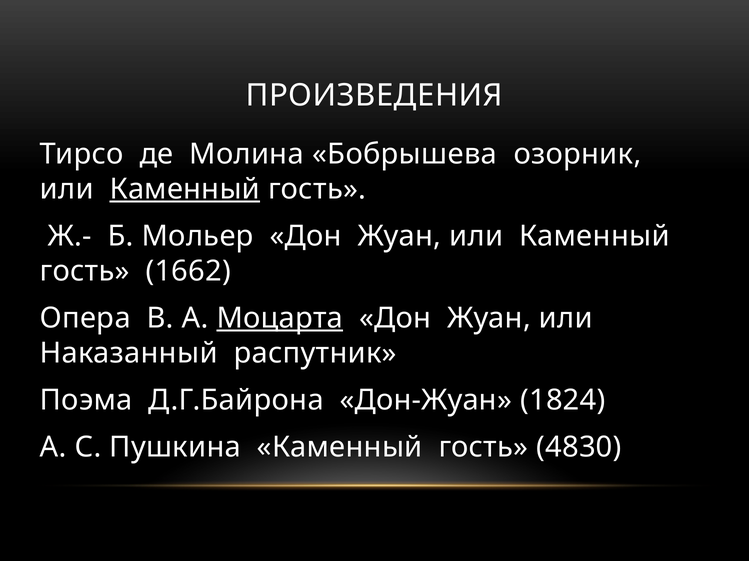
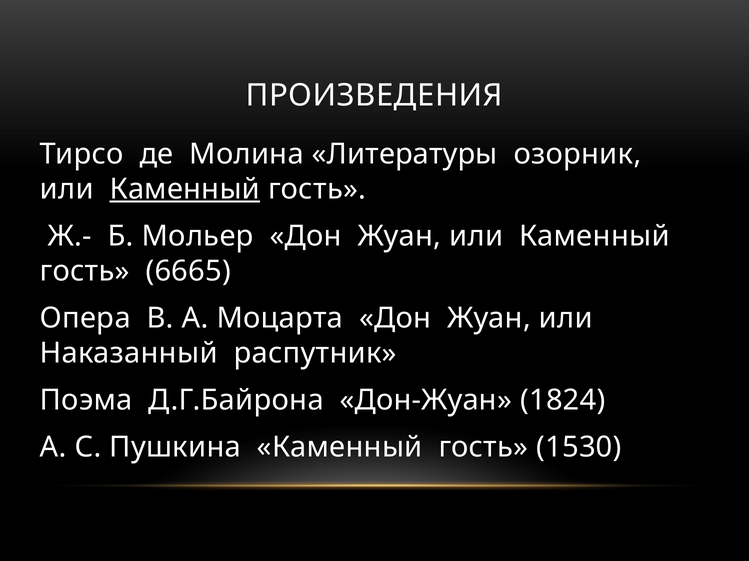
Бобрышева: Бобрышева -> Литературы
1662: 1662 -> 6665
Моцарта underline: present -> none
4830: 4830 -> 1530
